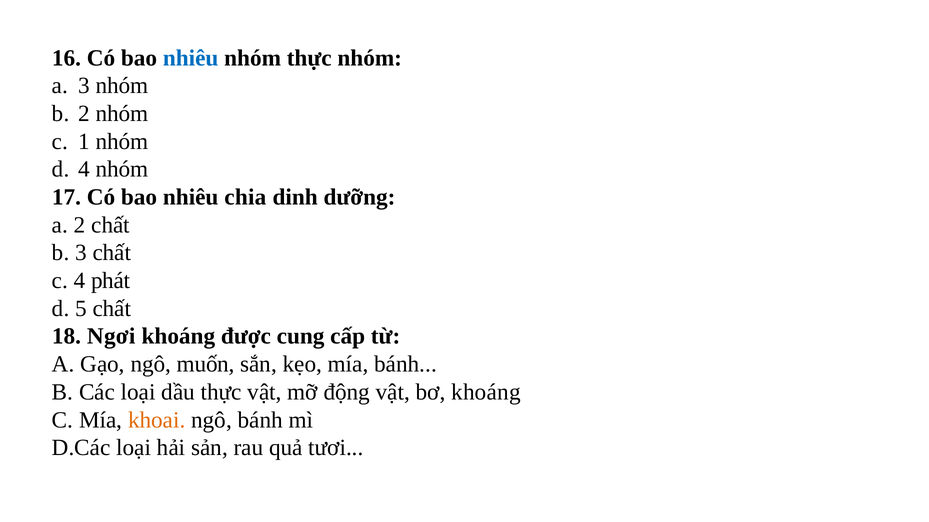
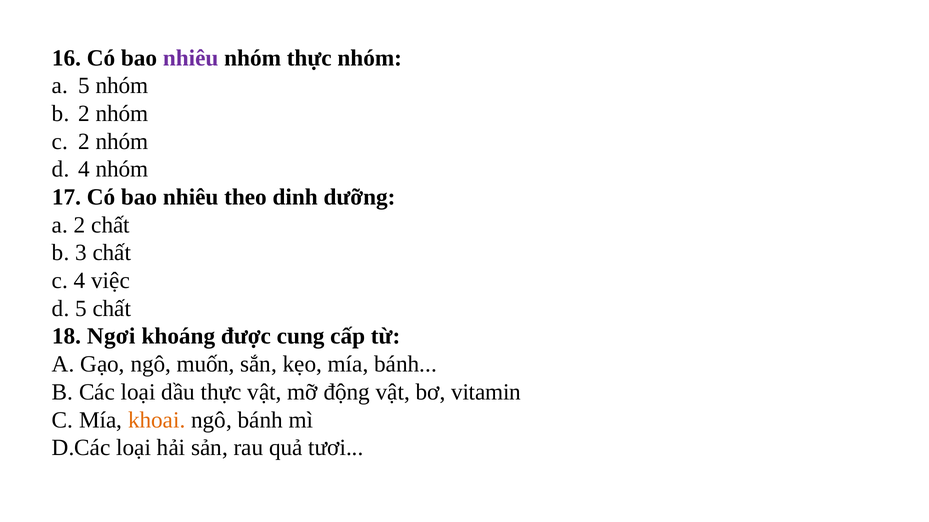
nhiêu at (191, 58) colour: blue -> purple
a 3: 3 -> 5
c 1: 1 -> 2
chia: chia -> theo
phát: phát -> việc
bơ khoáng: khoáng -> vitamin
